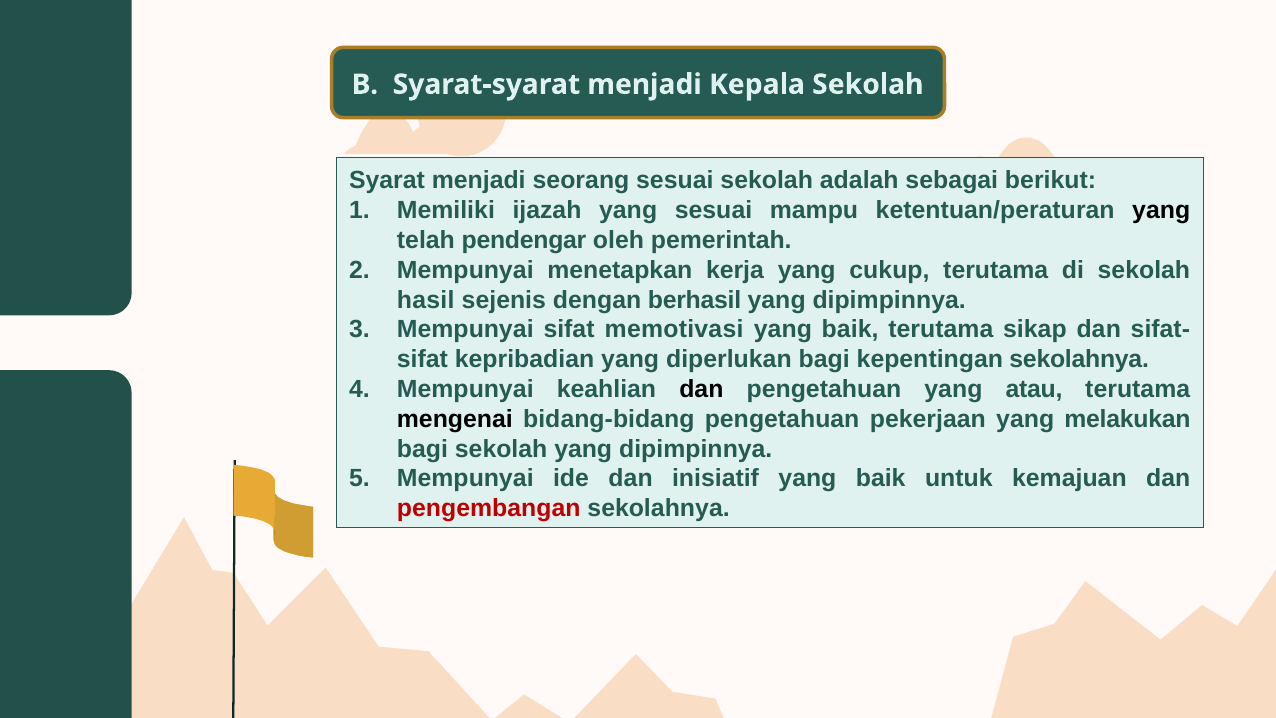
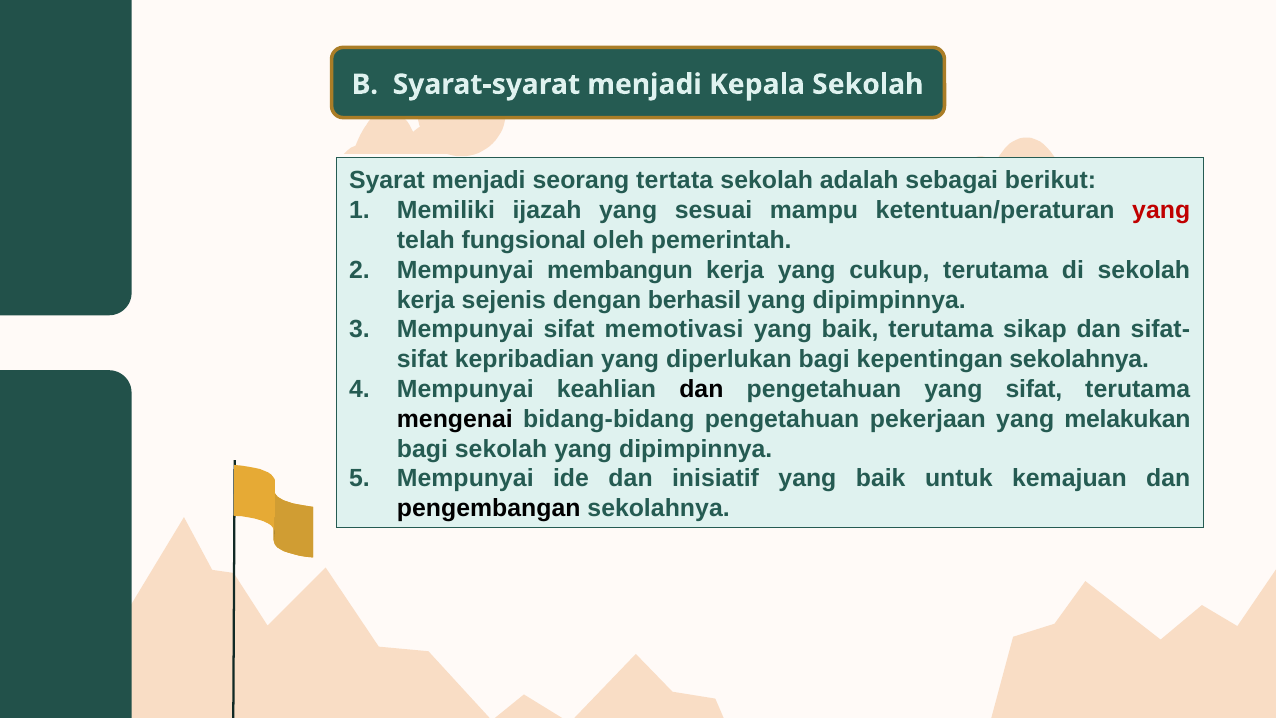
seorang sesuai: sesuai -> tertata
yang at (1161, 211) colour: black -> red
pendengar: pendengar -> fungsional
menetapkan: menetapkan -> membangun
hasil at (426, 300): hasil -> kerja
yang atau: atau -> sifat
pengembangan colour: red -> black
